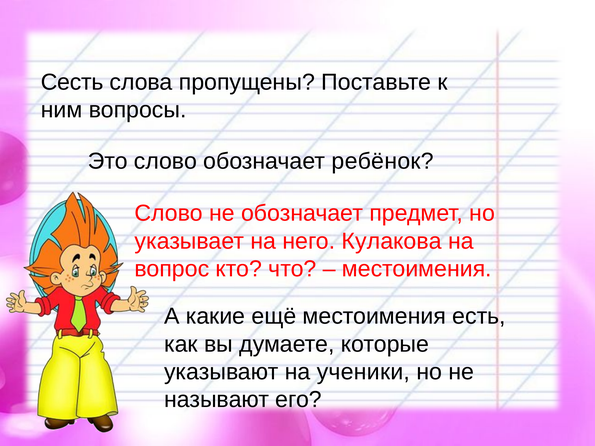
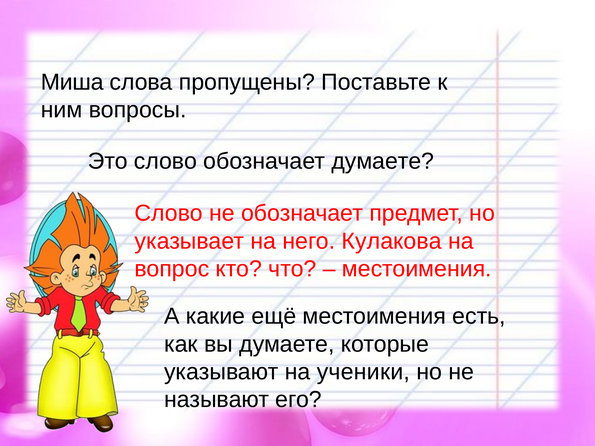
Сесть: Сесть -> Миша
обозначает ребёнок: ребёнок -> думаете
